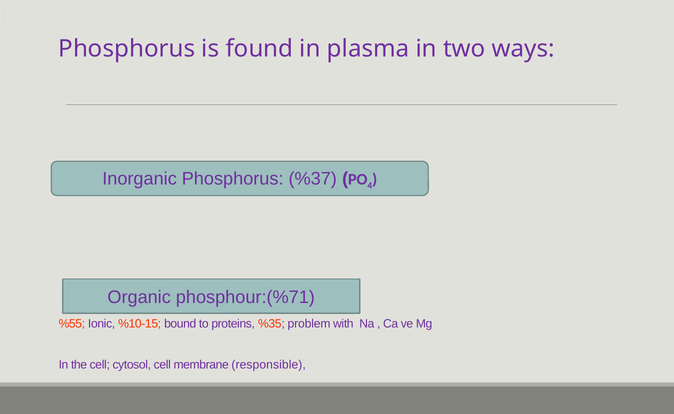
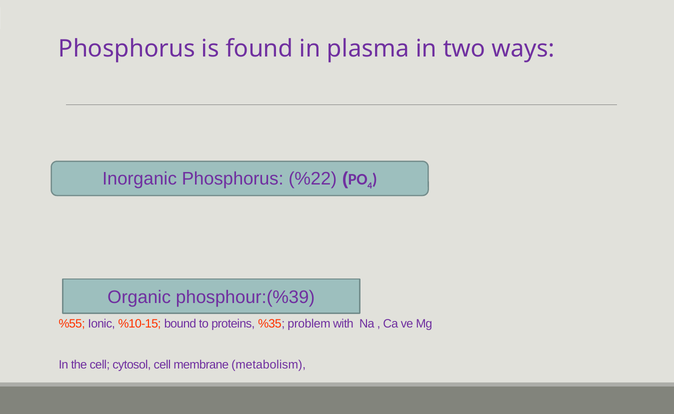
%37: %37 -> %22
phosphour:(%71: phosphour:(%71 -> phosphour:(%39
responsible: responsible -> metabolism
